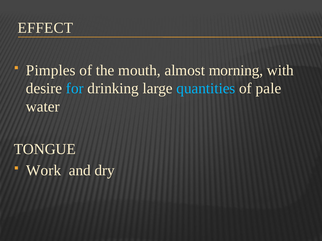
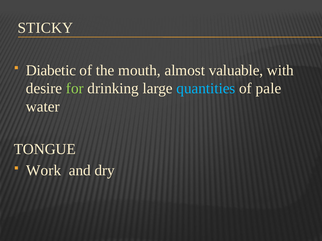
EFFECT: EFFECT -> STICKY
Pimples: Pimples -> Diabetic
morning: morning -> valuable
for colour: light blue -> light green
